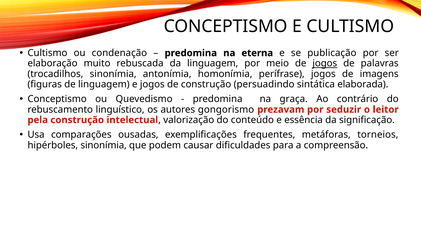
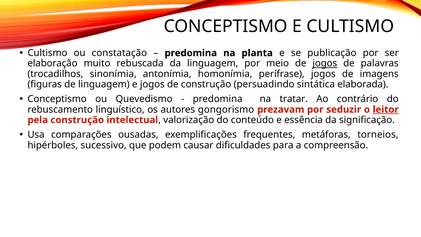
condenação: condenação -> constatação
eterna: eterna -> planta
graça: graça -> tratar
leitor underline: none -> present
hipérboles sinonímia: sinonímia -> sucessivo
